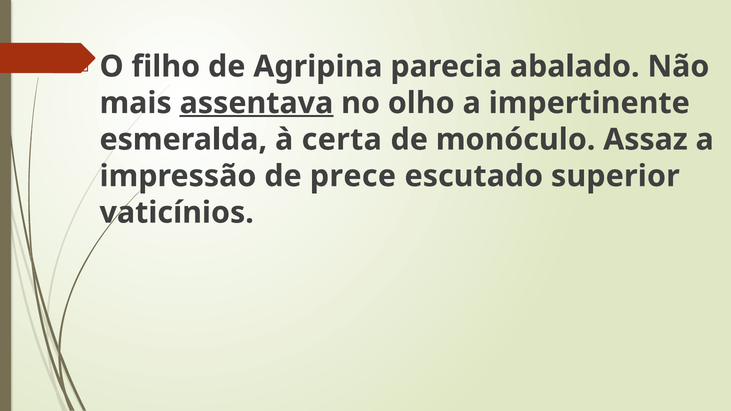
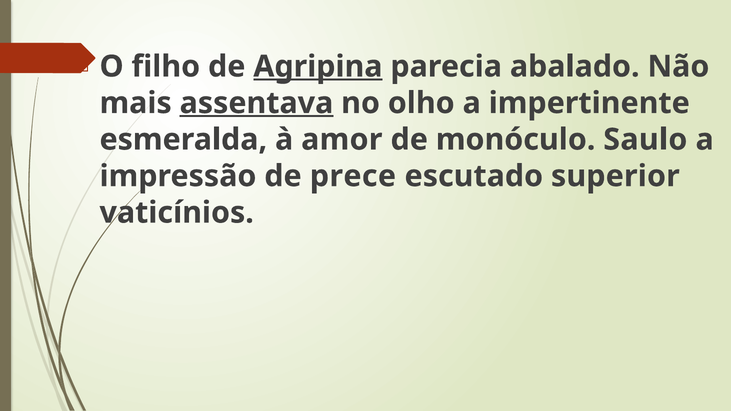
Agripina underline: none -> present
certa: certa -> amor
Assaz: Assaz -> Saulo
